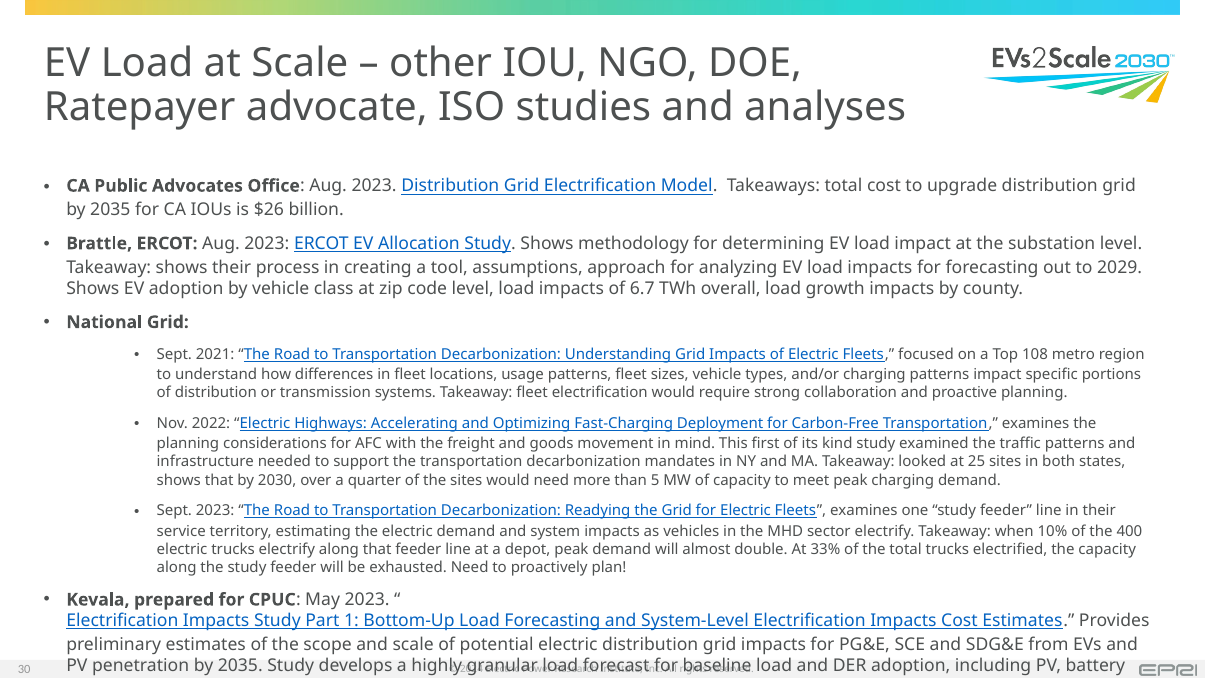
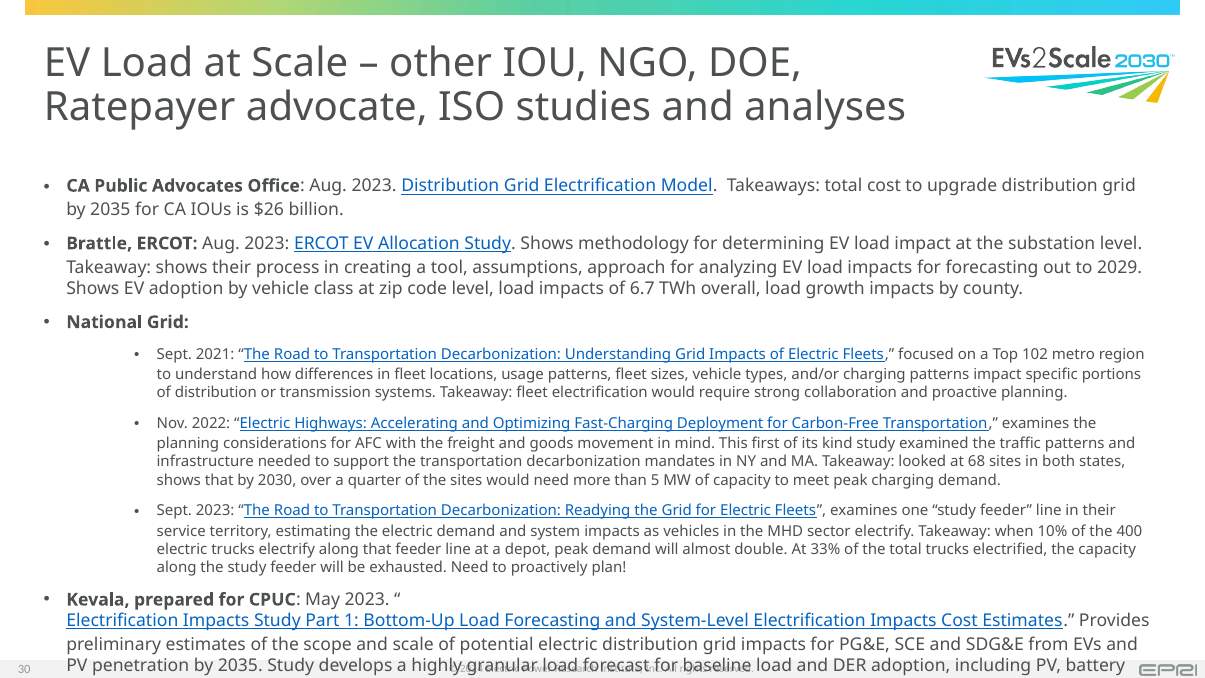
108: 108 -> 102
25: 25 -> 68
